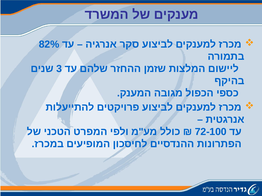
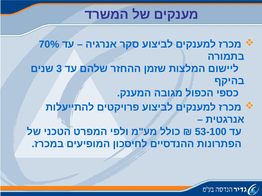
82%: 82% -> 70%
72-100: 72-100 -> 53-100
